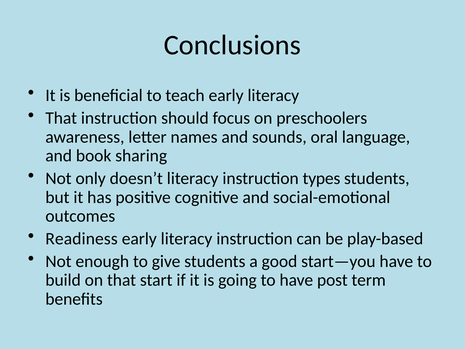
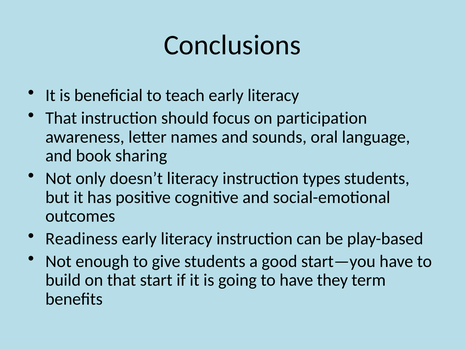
preschoolers: preschoolers -> participation
post: post -> they
